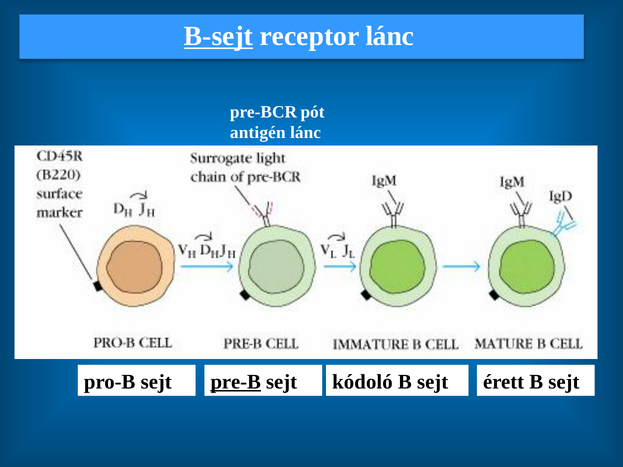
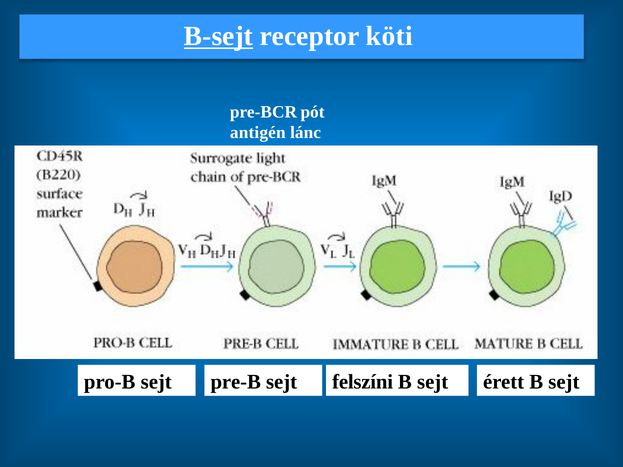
receptor lánc: lánc -> köti
pre-B underline: present -> none
kódoló: kódoló -> felszíni
